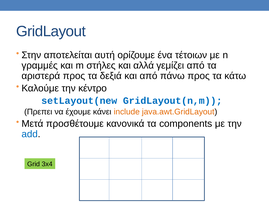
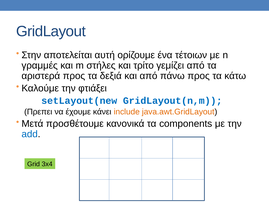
αλλά: αλλά -> τρίτο
κέντρο: κέντρο -> φτιάξει
